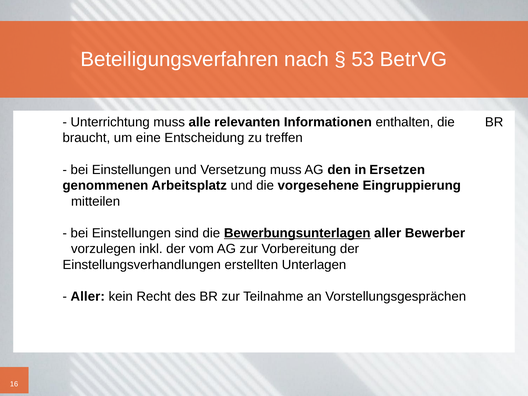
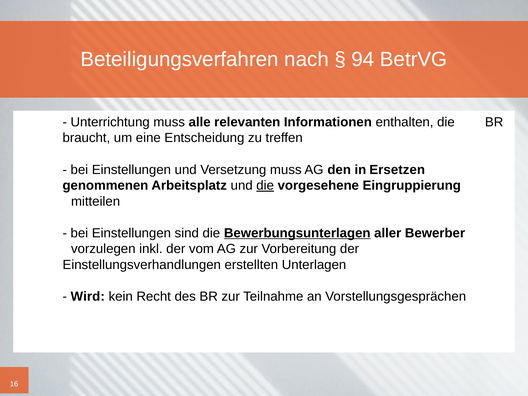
53: 53 -> 94
die at (265, 185) underline: none -> present
Aller at (88, 296): Aller -> Wird
